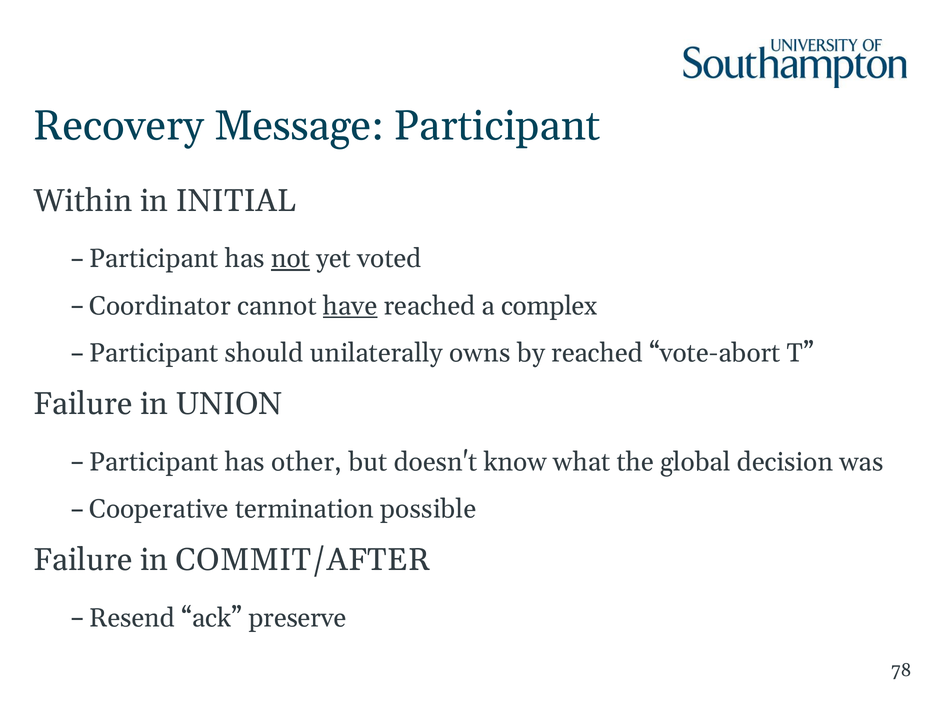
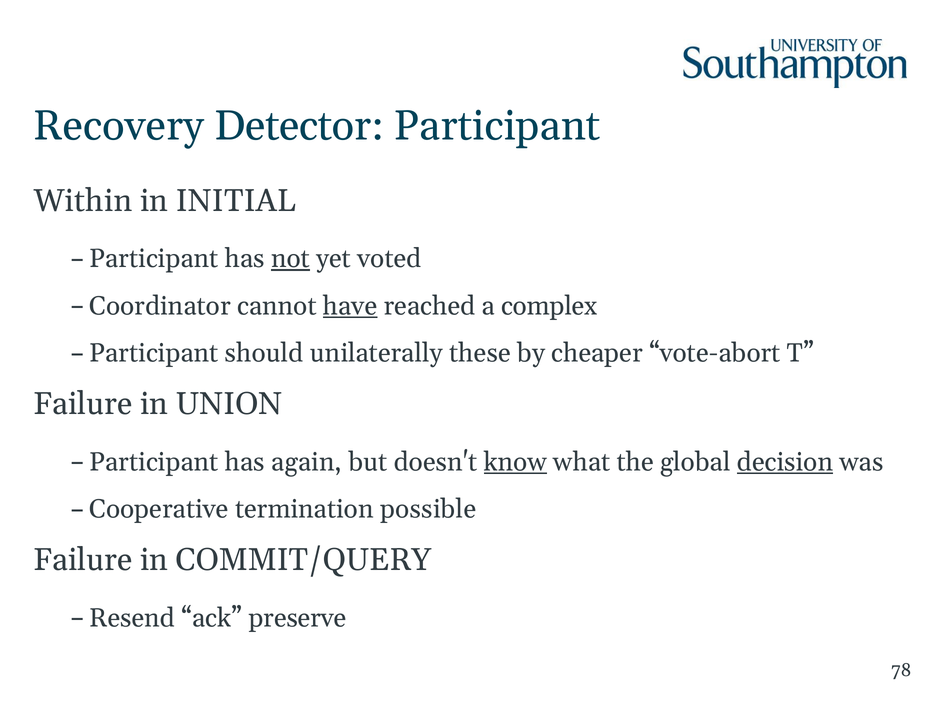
Message: Message -> Detector
owns: owns -> these
by reached: reached -> cheaper
other: other -> again
know underline: none -> present
decision underline: none -> present
COMMIT/AFTER: COMMIT/AFTER -> COMMIT/QUERY
